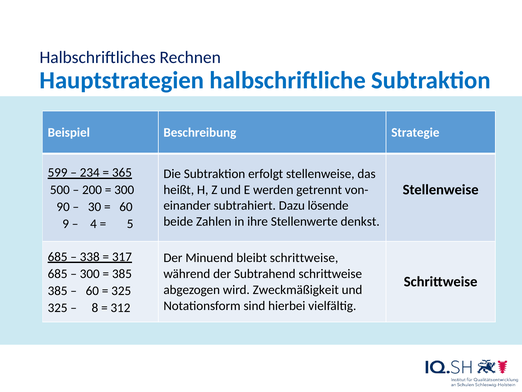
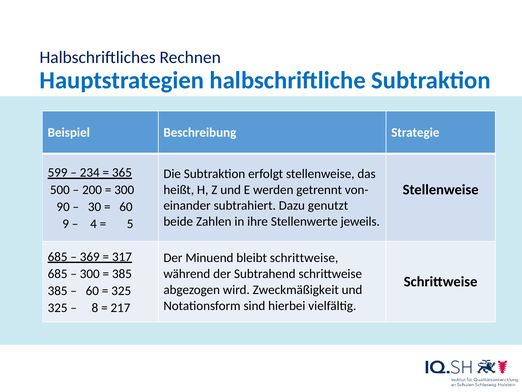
lösende: lösende -> genutzt
denkst: denkst -> jeweils
338: 338 -> 369
312: 312 -> 217
